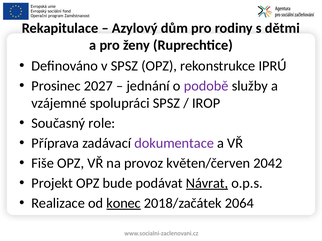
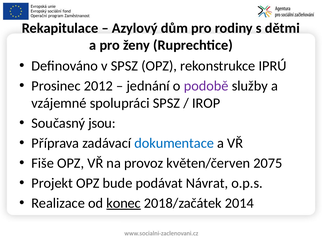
2027: 2027 -> 2012
role: role -> jsou
dokumentace colour: purple -> blue
2042: 2042 -> 2075
Návrat underline: present -> none
2064: 2064 -> 2014
